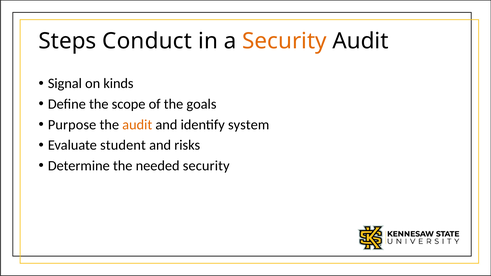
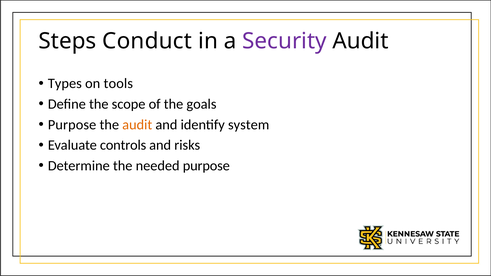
Security at (285, 41) colour: orange -> purple
Signal: Signal -> Types
kinds: kinds -> tools
student: student -> controls
needed security: security -> purpose
